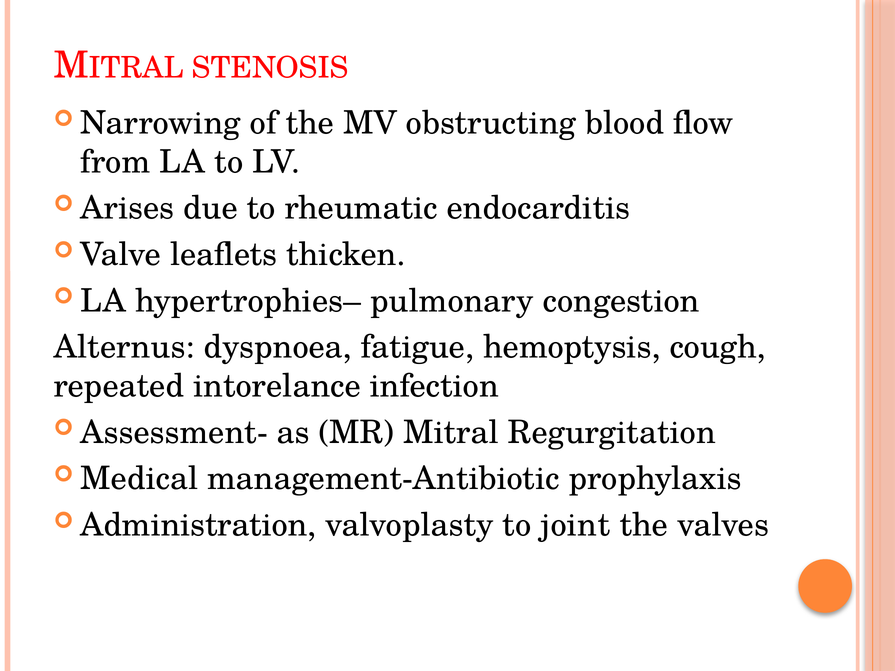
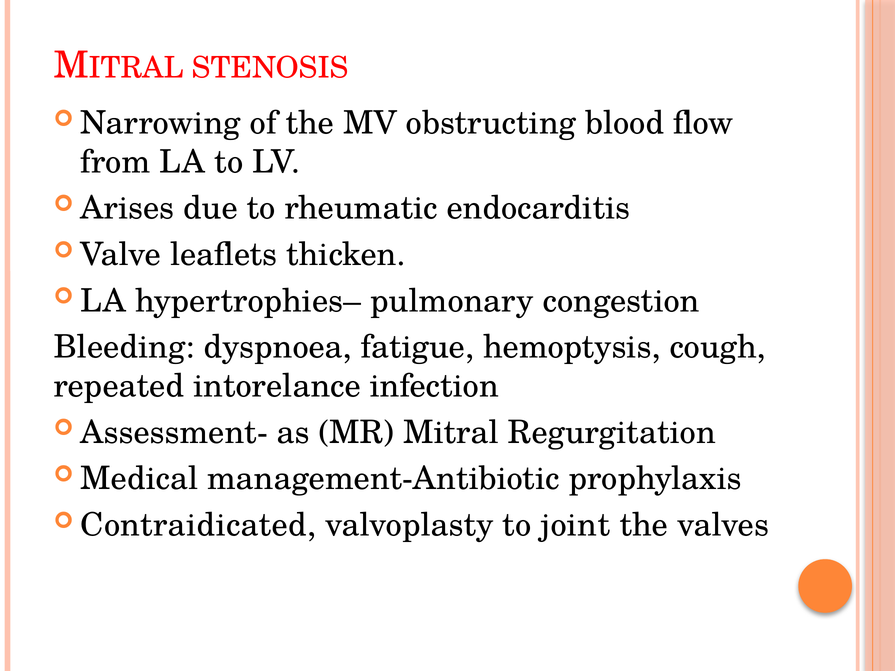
Alternus: Alternus -> Bleeding
Administration: Administration -> Contraidicated
